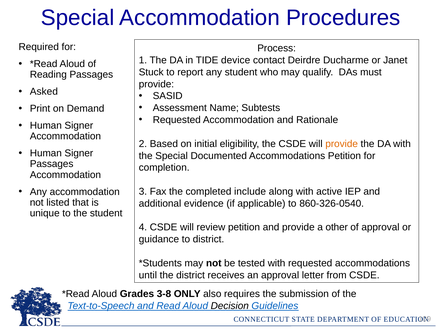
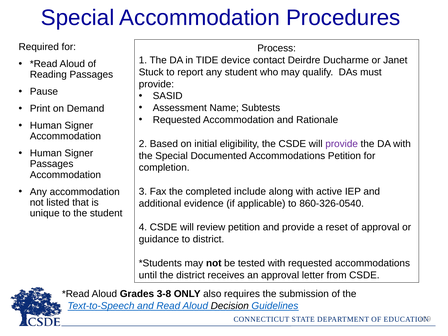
Asked: Asked -> Pause
provide at (342, 144) colour: orange -> purple
other: other -> reset
